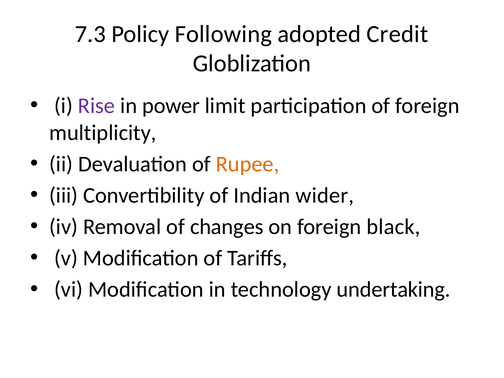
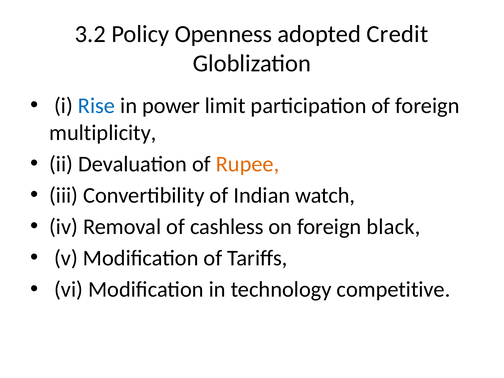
7.3: 7.3 -> 3.2
Following: Following -> Openness
Rise colour: purple -> blue
wider: wider -> watch
changes: changes -> cashless
undertaking: undertaking -> competitive
